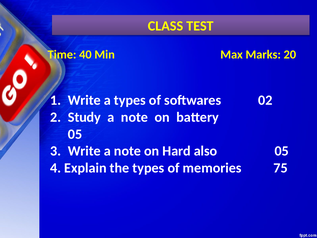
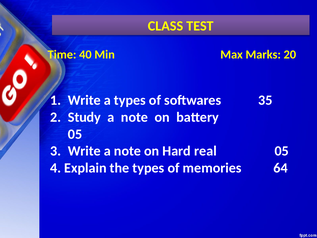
02: 02 -> 35
also: also -> real
75: 75 -> 64
